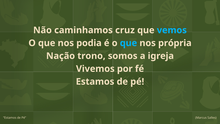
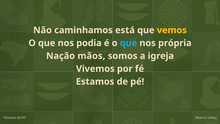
cruz: cruz -> está
vemos colour: light blue -> yellow
trono: trono -> mãos
